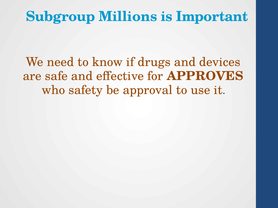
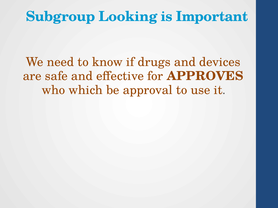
Millions: Millions -> Looking
safety: safety -> which
